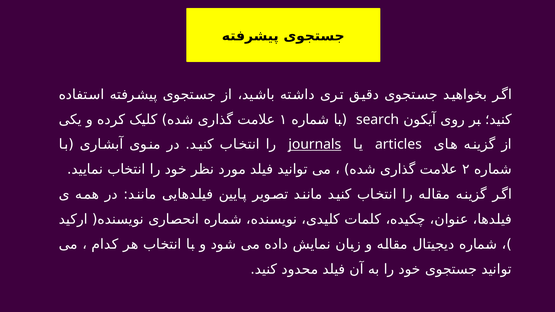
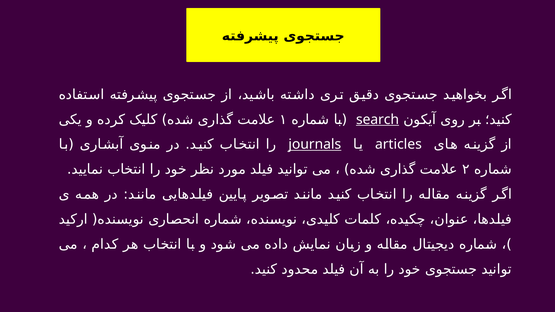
search underline: none -> present
